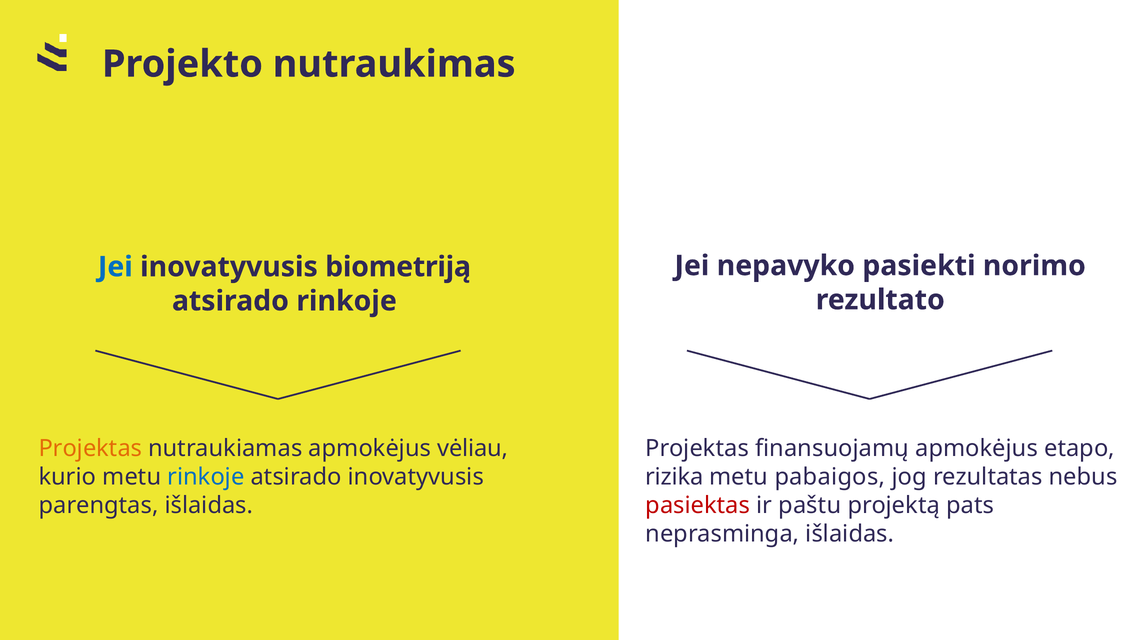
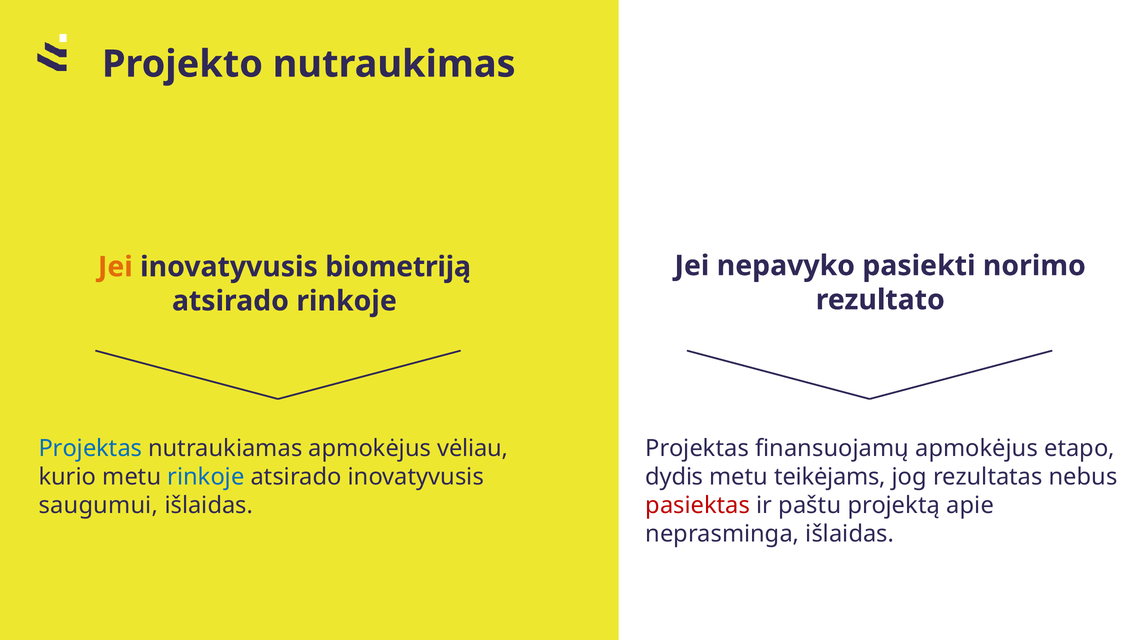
Jei at (115, 267) colour: blue -> orange
Projektas at (90, 448) colour: orange -> blue
rizika: rizika -> dydis
pabaigos: pabaigos -> teikėjams
parengtas: parengtas -> saugumui
pats: pats -> apie
